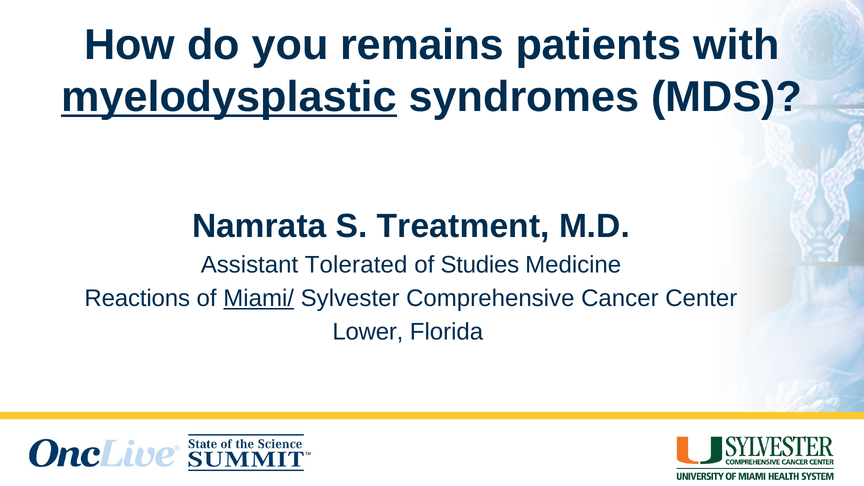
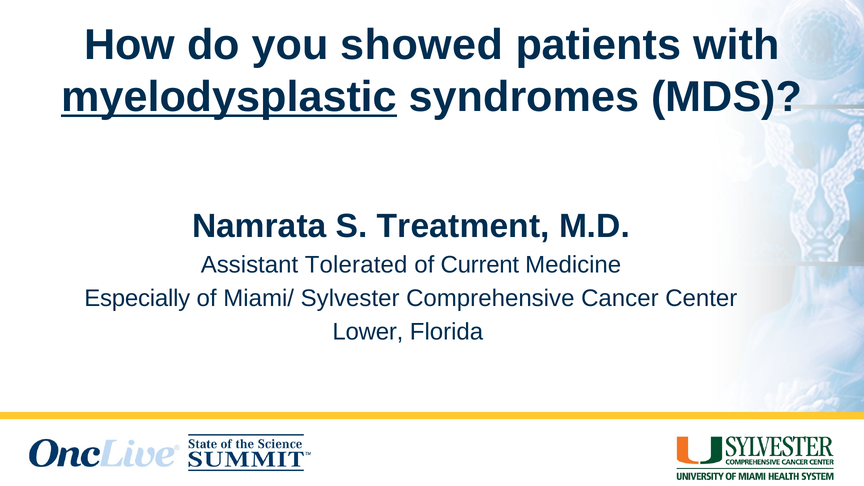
remains: remains -> showed
Studies: Studies -> Current
Reactions: Reactions -> Especially
Miami/ underline: present -> none
